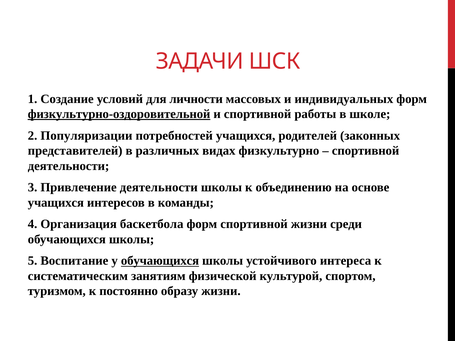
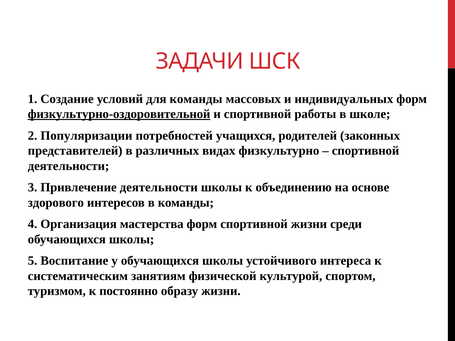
для личности: личности -> команды
учащихся at (56, 203): учащихся -> здорового
баскетбола: баскетбола -> мастерства
обучающихся at (160, 261) underline: present -> none
